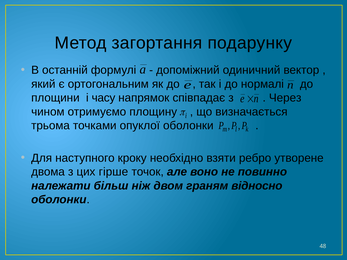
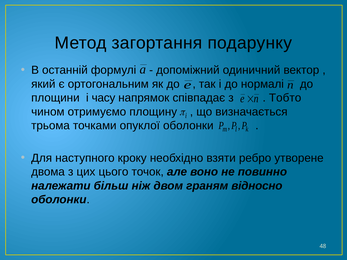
Через: Через -> Тобто
гірше: гірше -> цього
